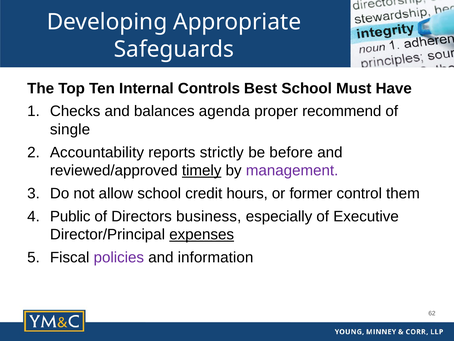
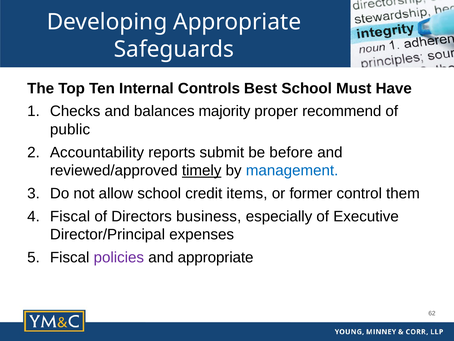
agenda: agenda -> majority
single: single -> public
strictly: strictly -> submit
management colour: purple -> blue
hours: hours -> items
Public at (70, 216): Public -> Fiscal
expenses underline: present -> none
and information: information -> appropriate
